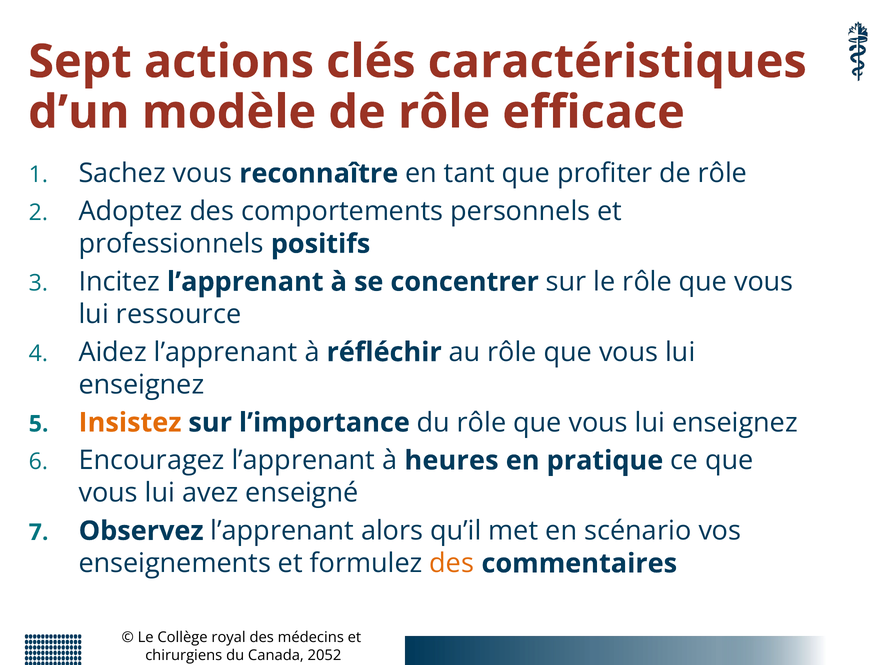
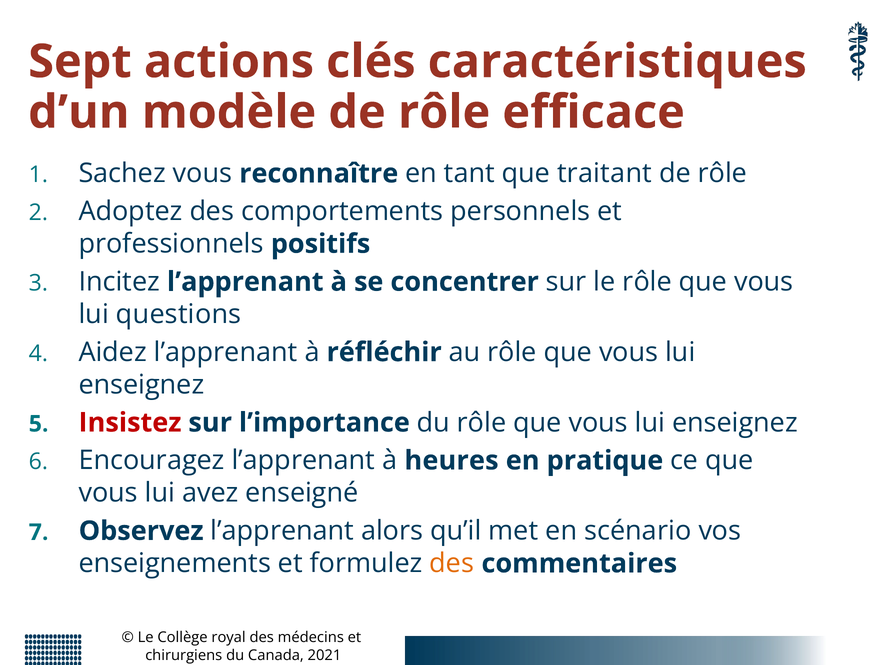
profiter: profiter -> traitant
ressource: ressource -> questions
Insistez colour: orange -> red
2052: 2052 -> 2021
